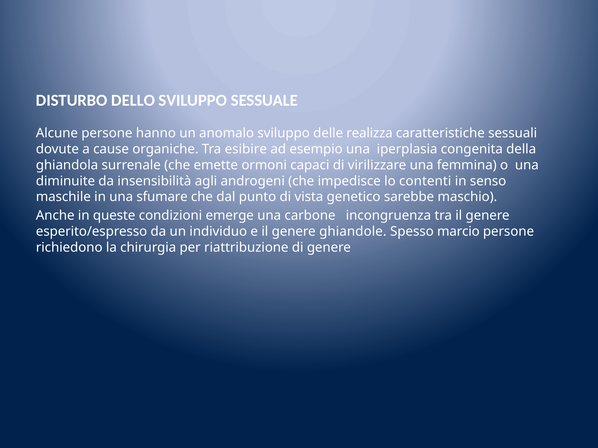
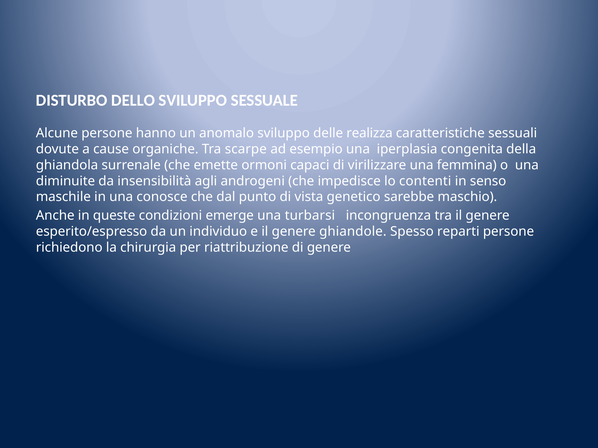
esibire: esibire -> scarpe
sfumare: sfumare -> conosce
carbone: carbone -> turbarsi
marcio: marcio -> reparti
